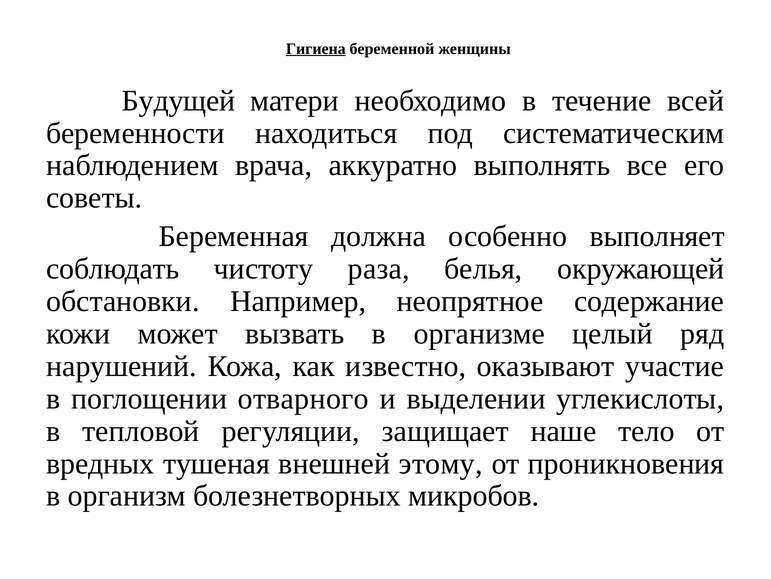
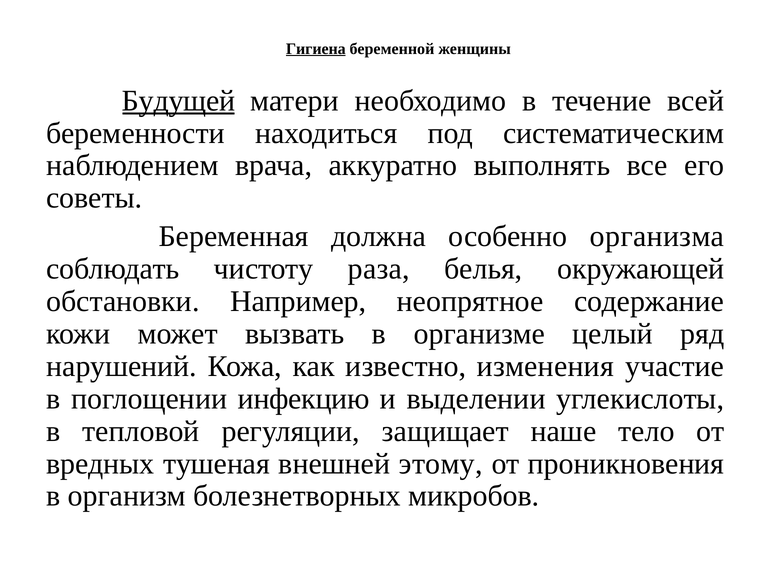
Будущей underline: none -> present
выполняет: выполняет -> организма
оказывают: оказывают -> изменения
отварного: отварного -> инфекцию
